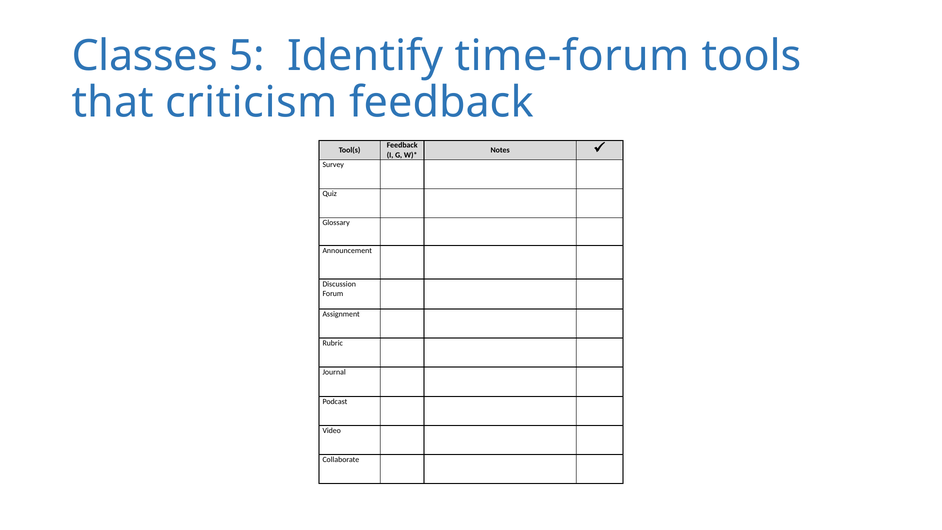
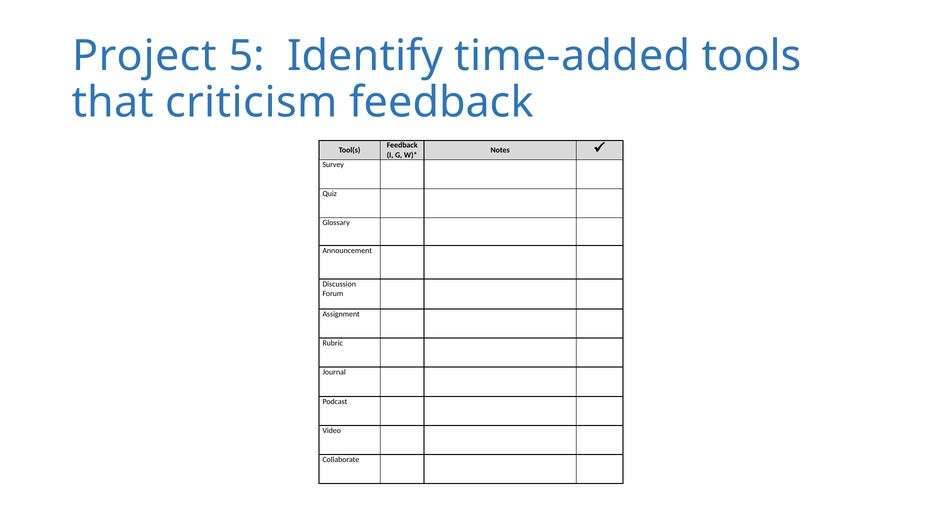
Classes: Classes -> Project
time-forum: time-forum -> time-added
